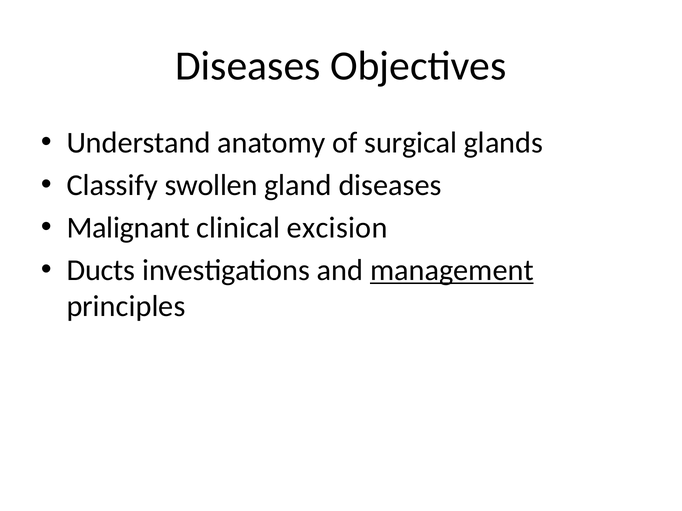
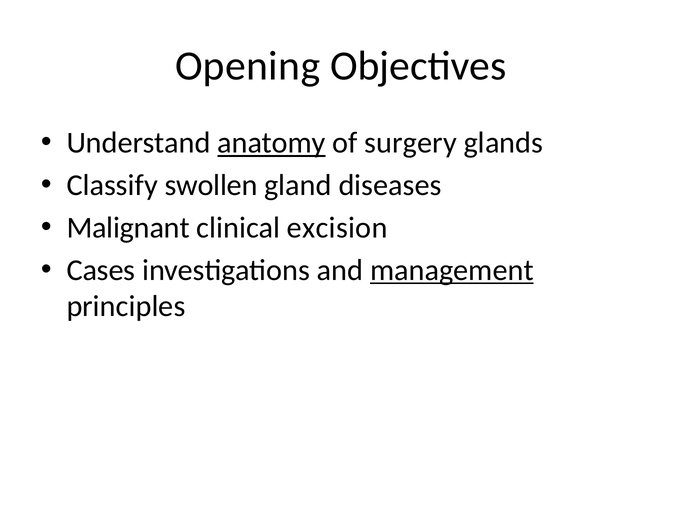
Diseases at (248, 66): Diseases -> Opening
anatomy underline: none -> present
surgical: surgical -> surgery
Ducts: Ducts -> Cases
